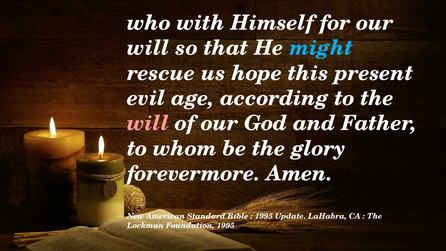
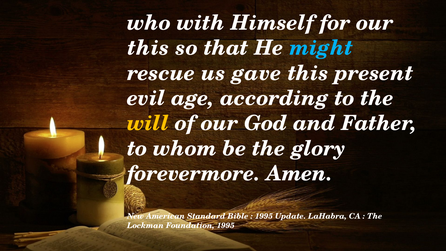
will at (148, 48): will -> this
hope: hope -> gave
will at (148, 123) colour: pink -> yellow
